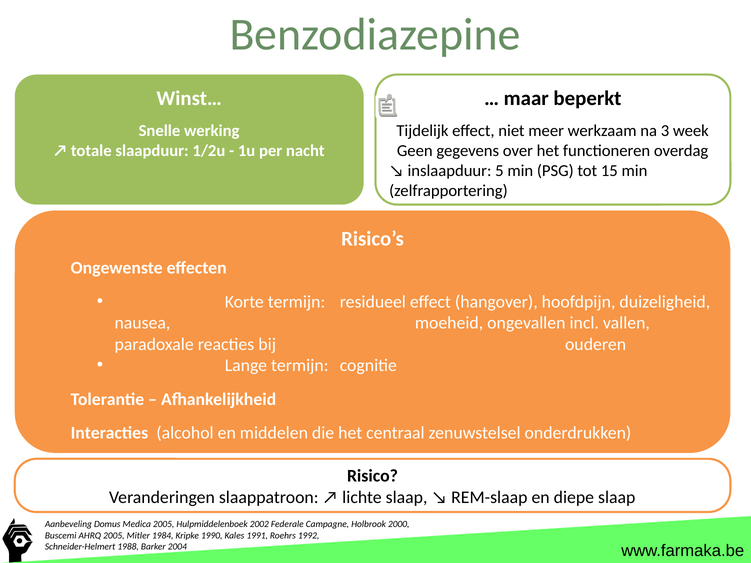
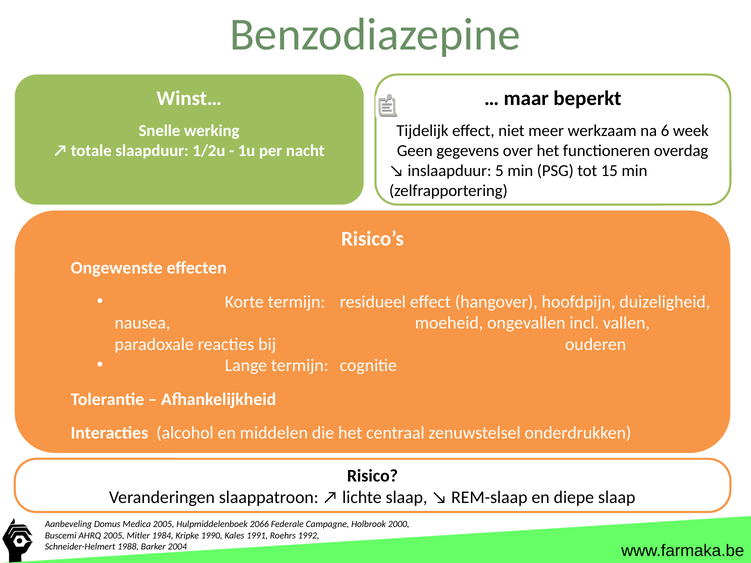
3: 3 -> 6
2002: 2002 -> 2066
